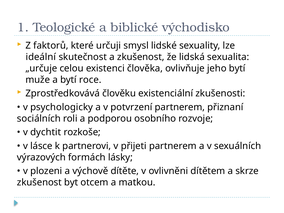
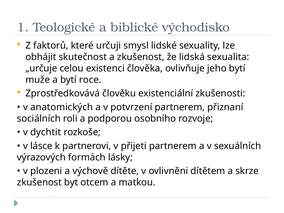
ideální: ideální -> obhájit
psychologicky: psychologicky -> anatomických
